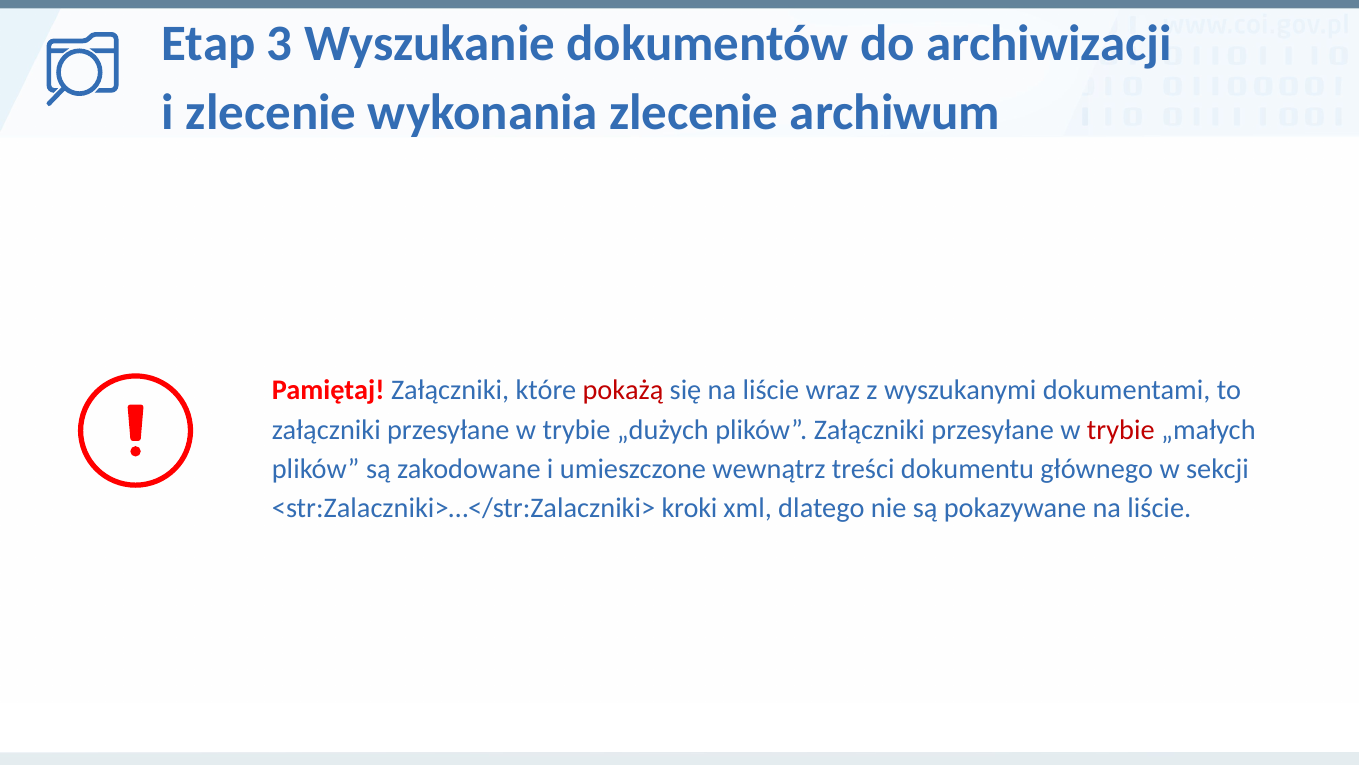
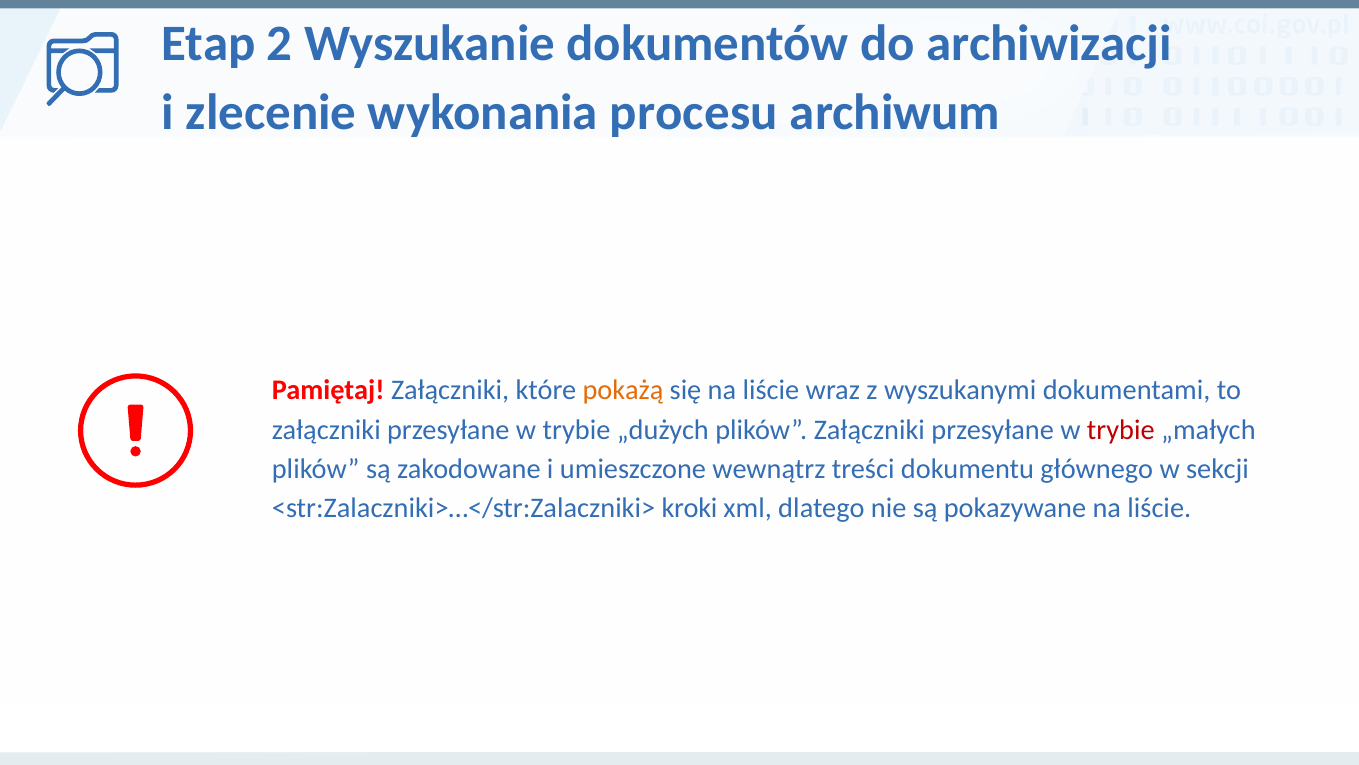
3: 3 -> 2
wykonania zlecenie: zlecenie -> procesu
pokażą colour: red -> orange
